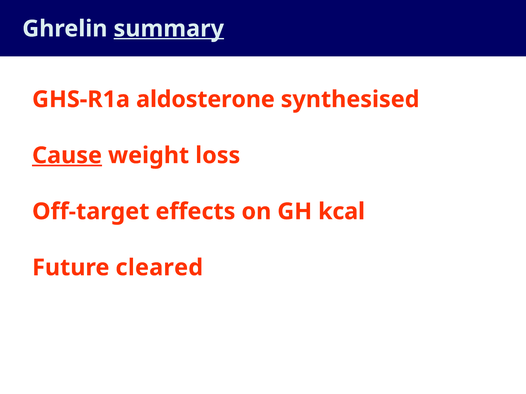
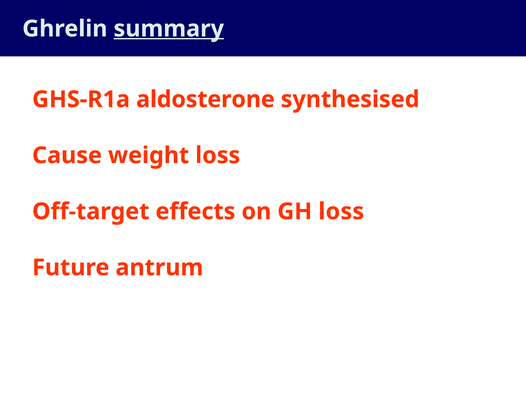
Cause underline: present -> none
GH kcal: kcal -> loss
cleared: cleared -> antrum
